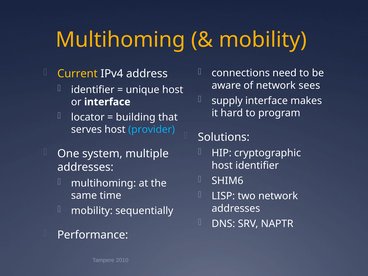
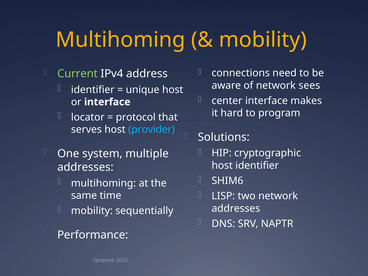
Current colour: yellow -> light green
supply: supply -> center
building: building -> protocol
